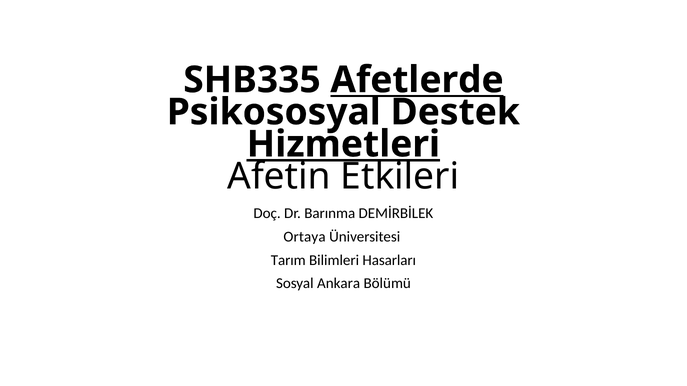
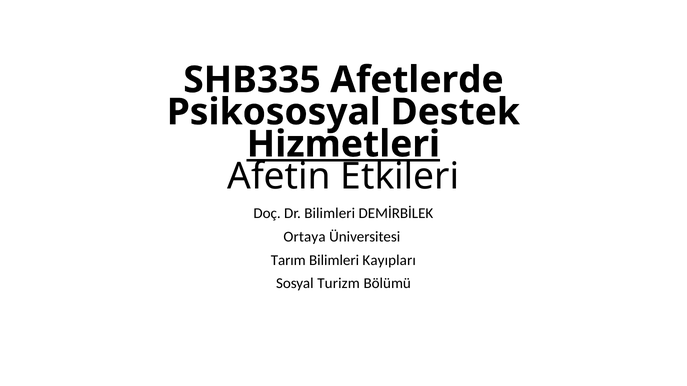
Afetlerde underline: present -> none
Dr Barınma: Barınma -> Bilimleri
Hasarları: Hasarları -> Kayıpları
Ankara: Ankara -> Turizm
